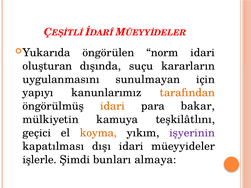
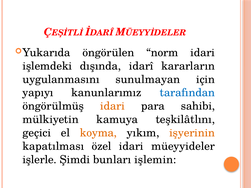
oluşturan: oluşturan -> işlemdeki
suçu: suçu -> idarî
tarafından colour: orange -> blue
bakar: bakar -> sahibi
işyerinin colour: purple -> orange
dışı: dışı -> özel
almaya: almaya -> işlemin
